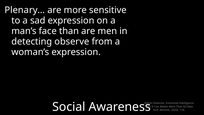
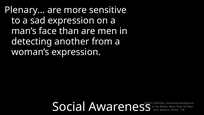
observe: observe -> another
